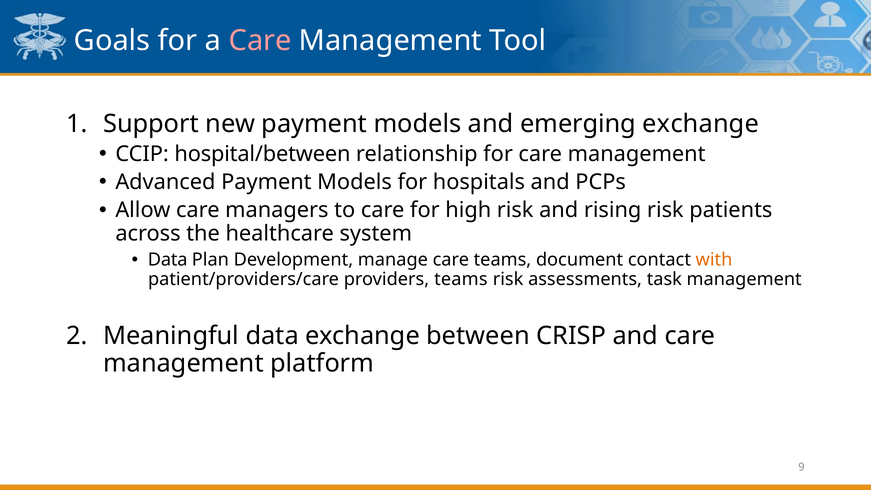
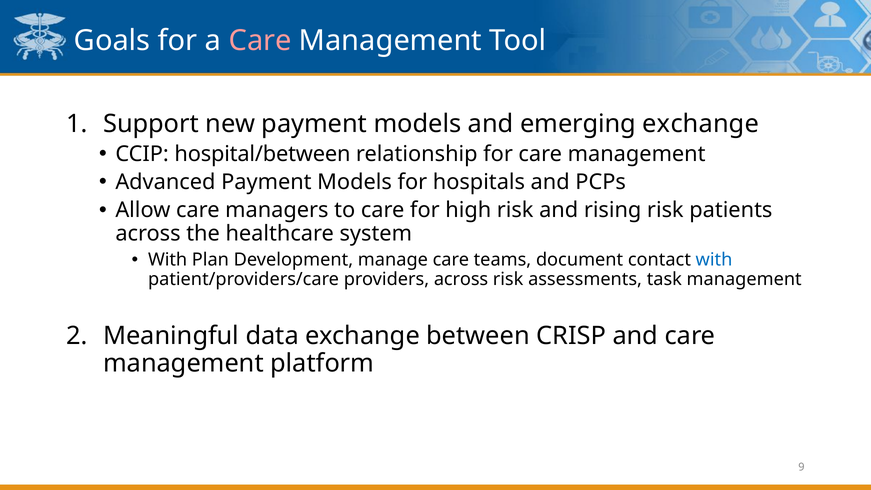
Data at (168, 260): Data -> With
with at (714, 260) colour: orange -> blue
providers teams: teams -> across
